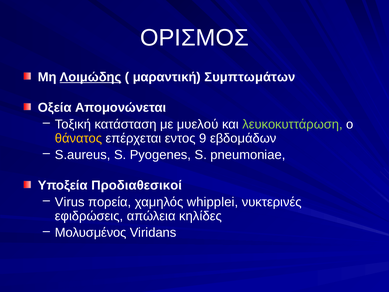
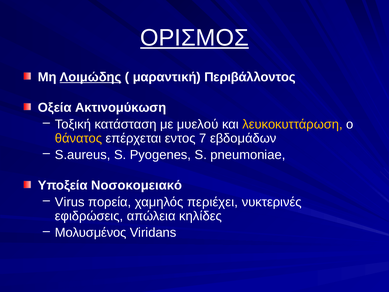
ΟΡΙΣΜΟΣ underline: none -> present
Συμπτωμάτων: Συμπτωμάτων -> Περιβάλλοντος
Απομονώνεται: Απομονώνεται -> Ακτινομύκωση
λευκοκυττάρωση colour: light green -> yellow
9: 9 -> 7
Προδιαθεσικοί: Προδιαθεσικοί -> Νοσοκομειακό
whipplei: whipplei -> περιέχει
